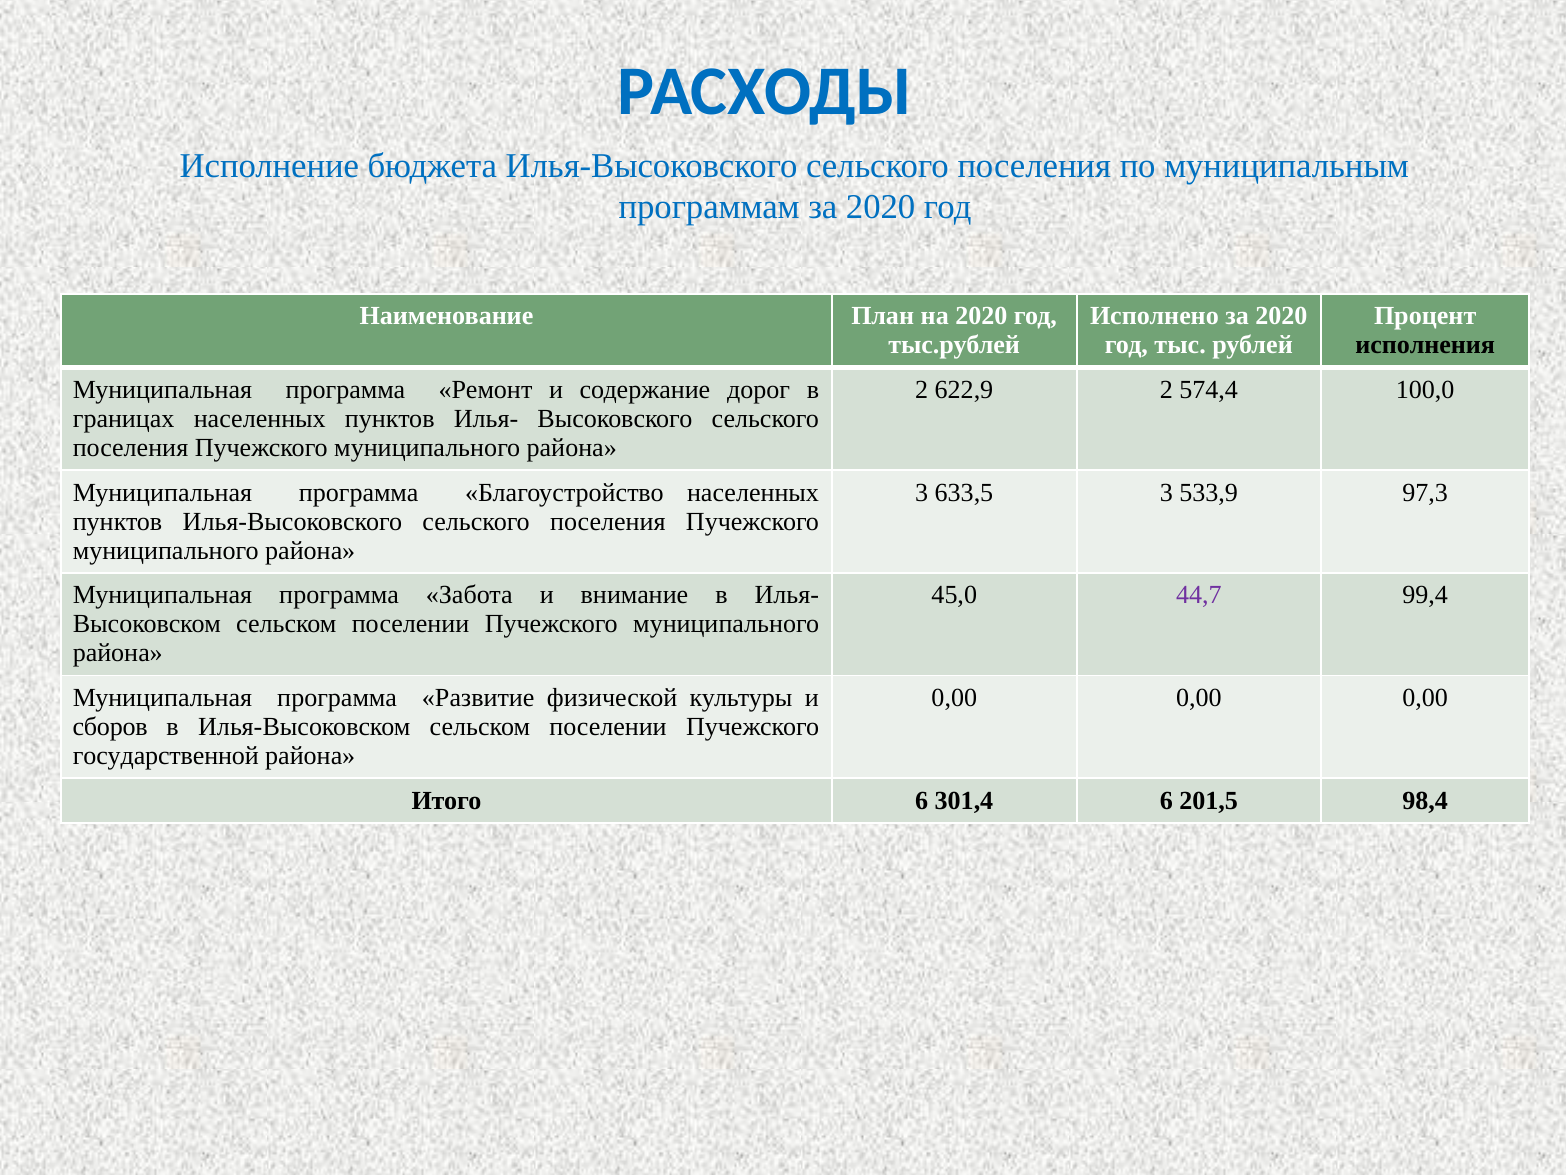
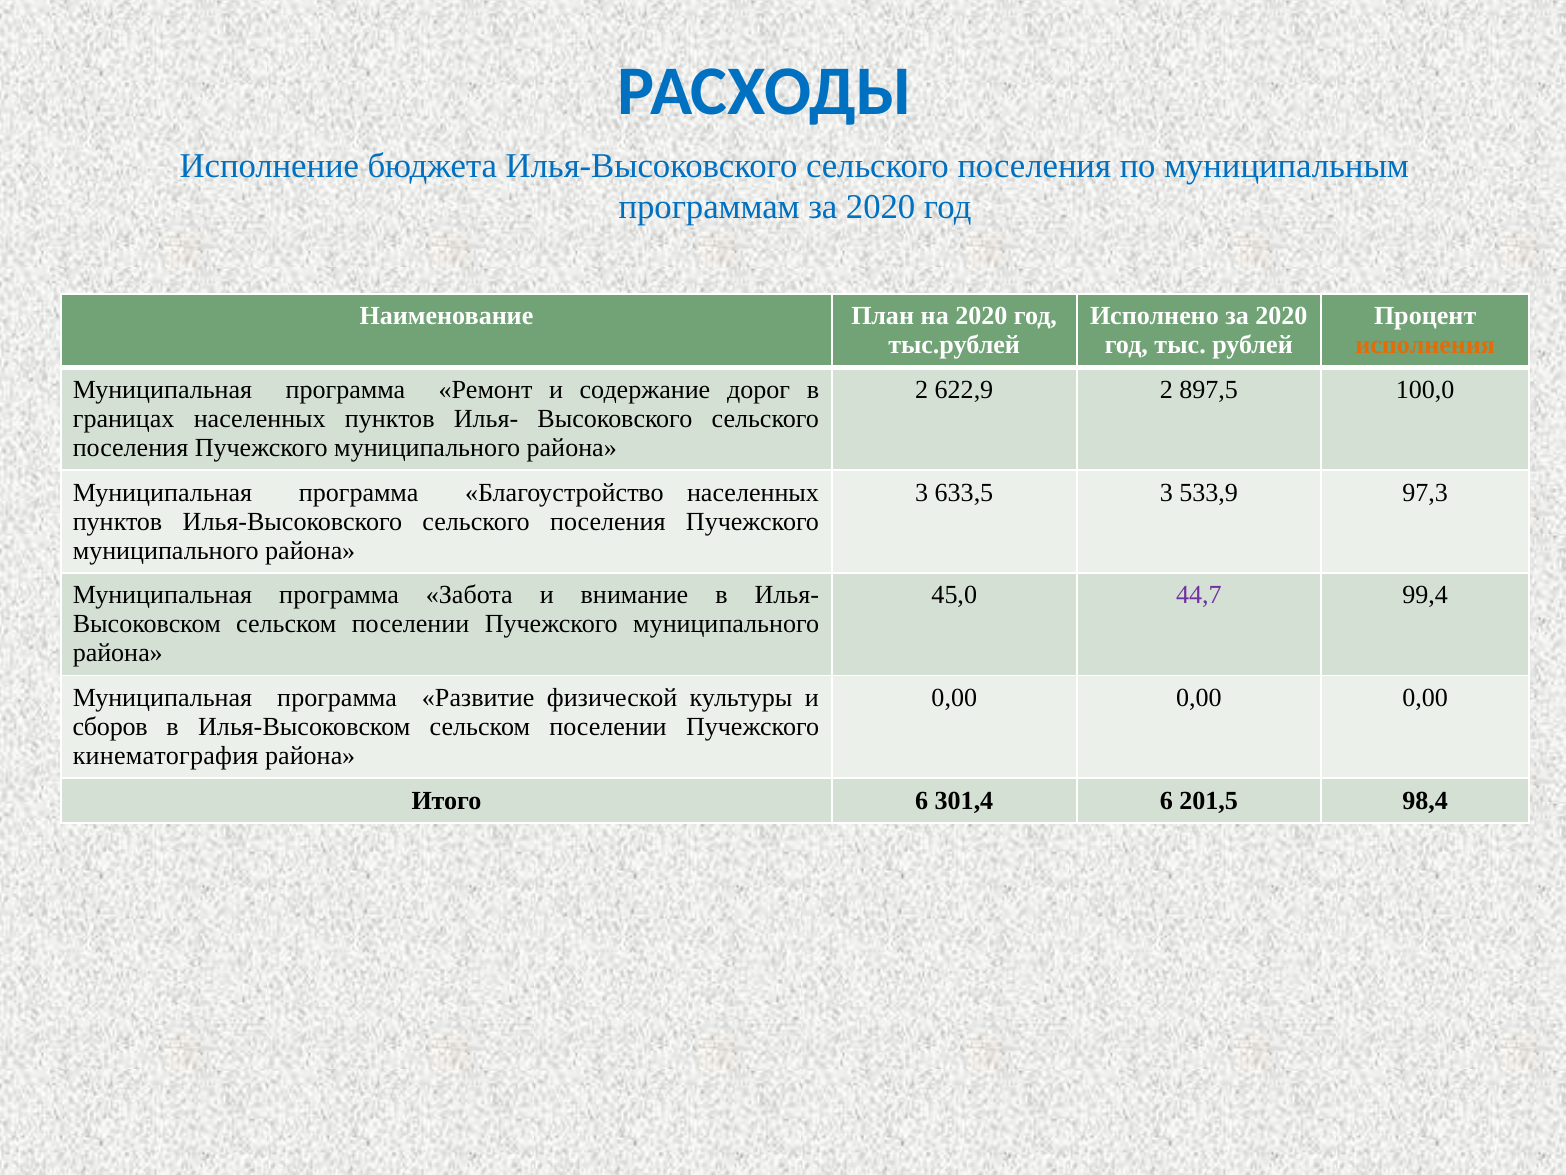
исполнения colour: black -> orange
574,4: 574,4 -> 897,5
государственной: государственной -> кинематография
